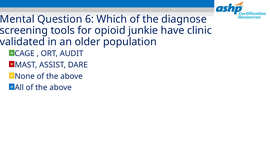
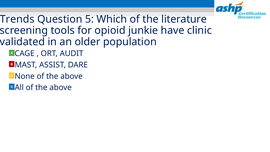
Mental: Mental -> Trends
6: 6 -> 5
diagnose: diagnose -> literature
